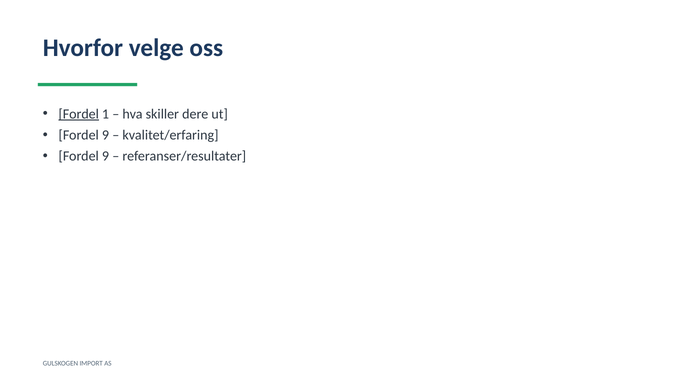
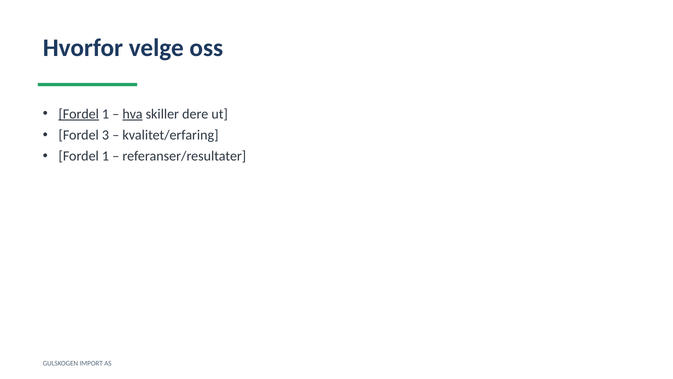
hva underline: none -> present
9 at (106, 135): 9 -> 3
9 at (106, 156): 9 -> 1
